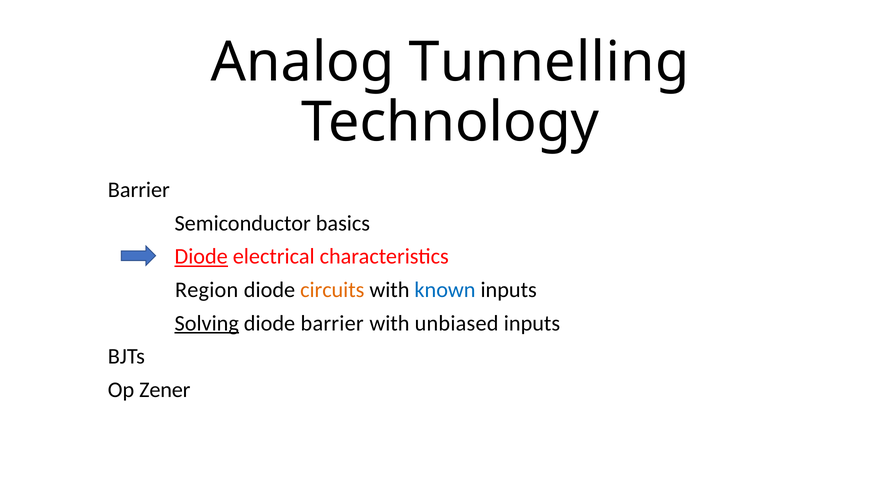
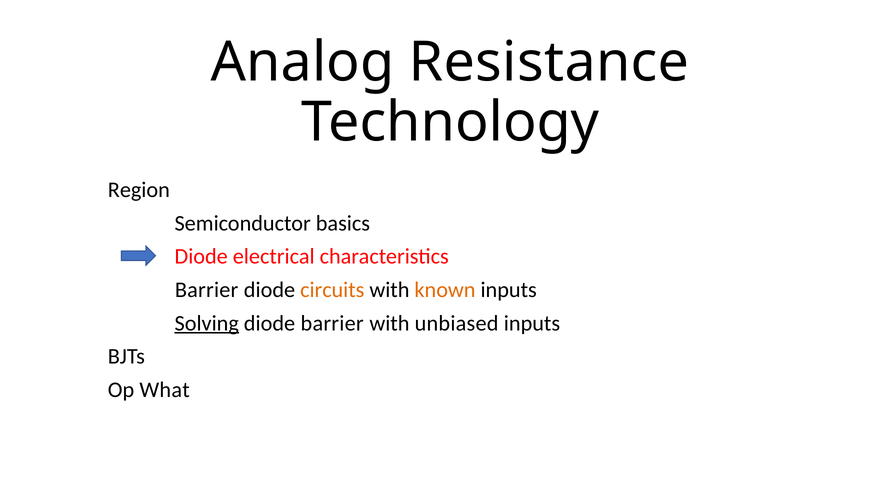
Tunnelling: Tunnelling -> Resistance
Barrier at (139, 190): Barrier -> Region
Diode at (201, 256) underline: present -> none
Region at (207, 290): Region -> Barrier
known colour: blue -> orange
Zener: Zener -> What
